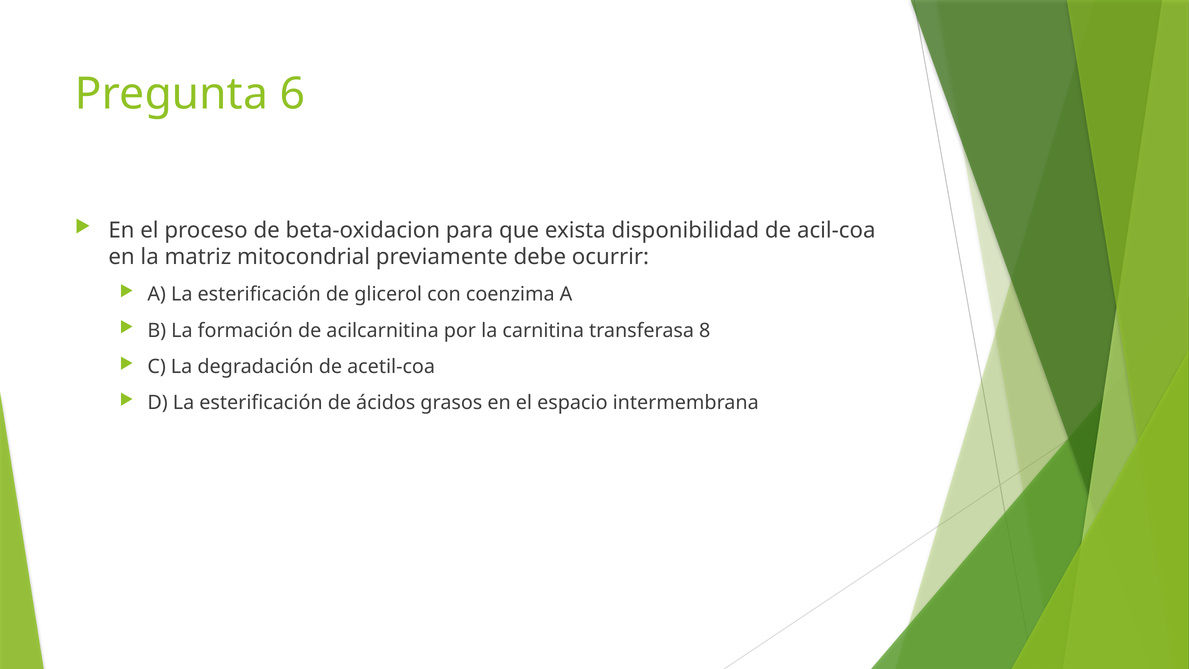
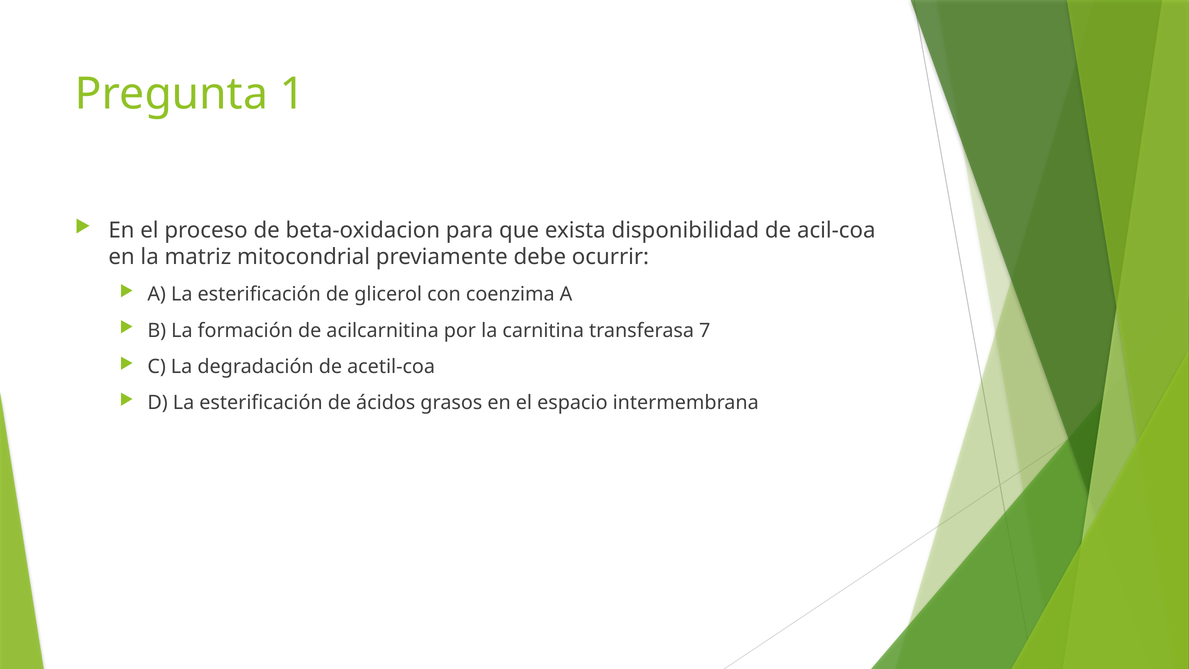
6: 6 -> 1
8: 8 -> 7
